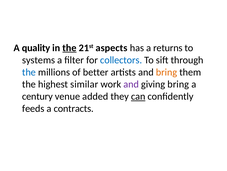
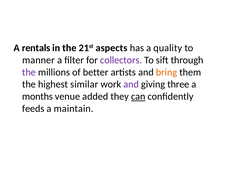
quality: quality -> rentals
the at (69, 48) underline: present -> none
returns: returns -> quality
systems: systems -> manner
collectors colour: blue -> purple
the at (29, 72) colour: blue -> purple
giving bring: bring -> three
century: century -> months
contracts: contracts -> maintain
